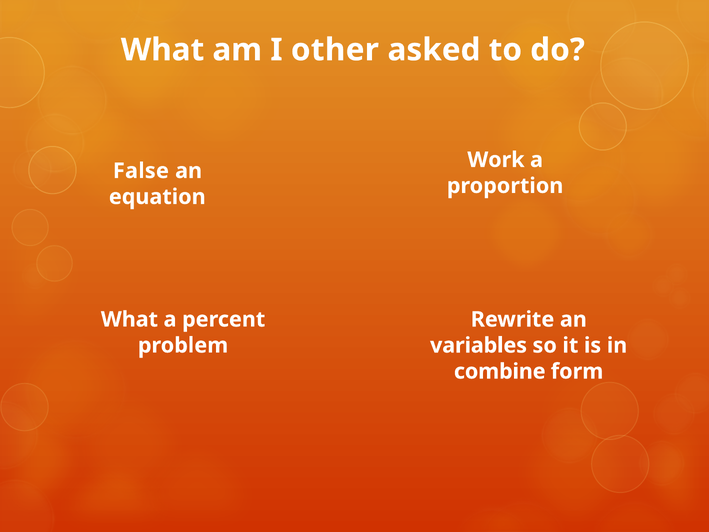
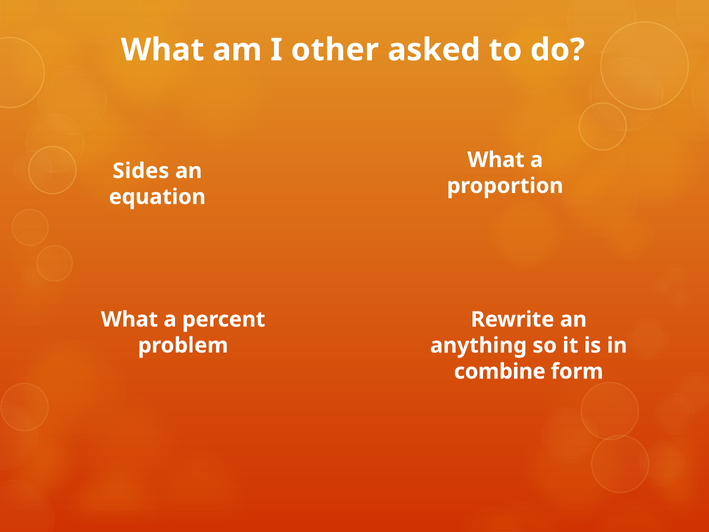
Work at (496, 160): Work -> What
False: False -> Sides
variables: variables -> anything
